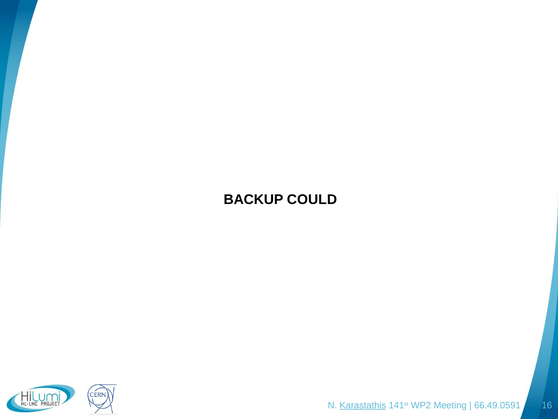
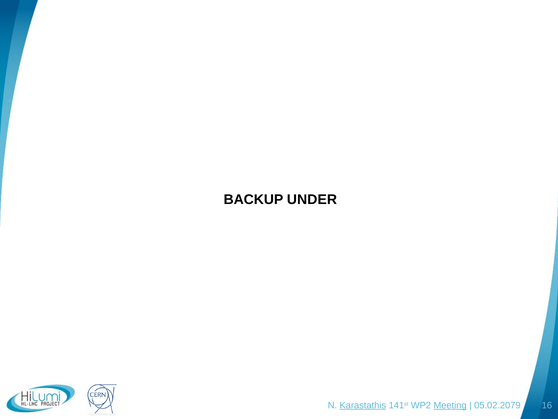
COULD: COULD -> UNDER
Meeting underline: none -> present
66.49.0591: 66.49.0591 -> 05.02.2079
